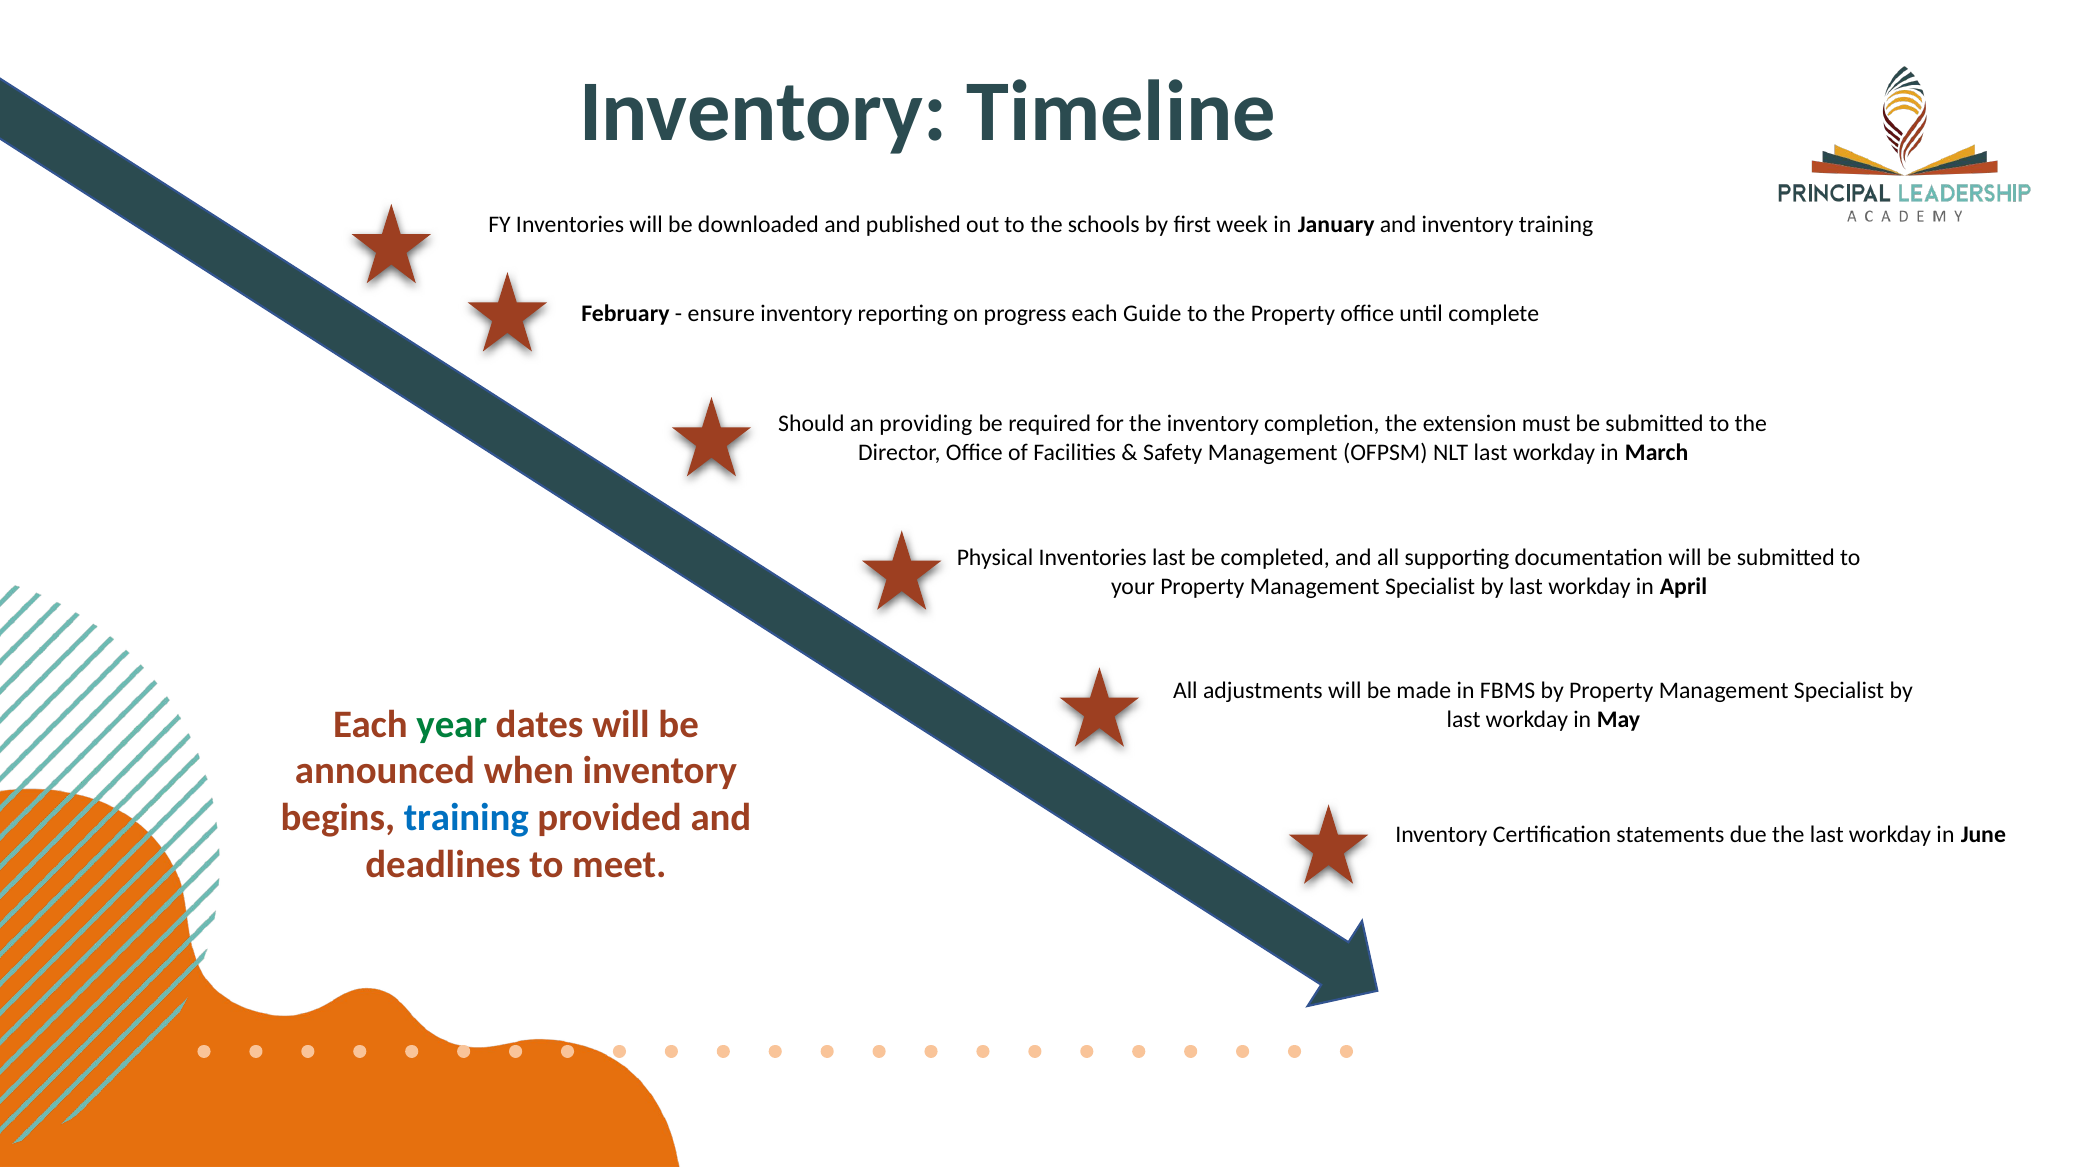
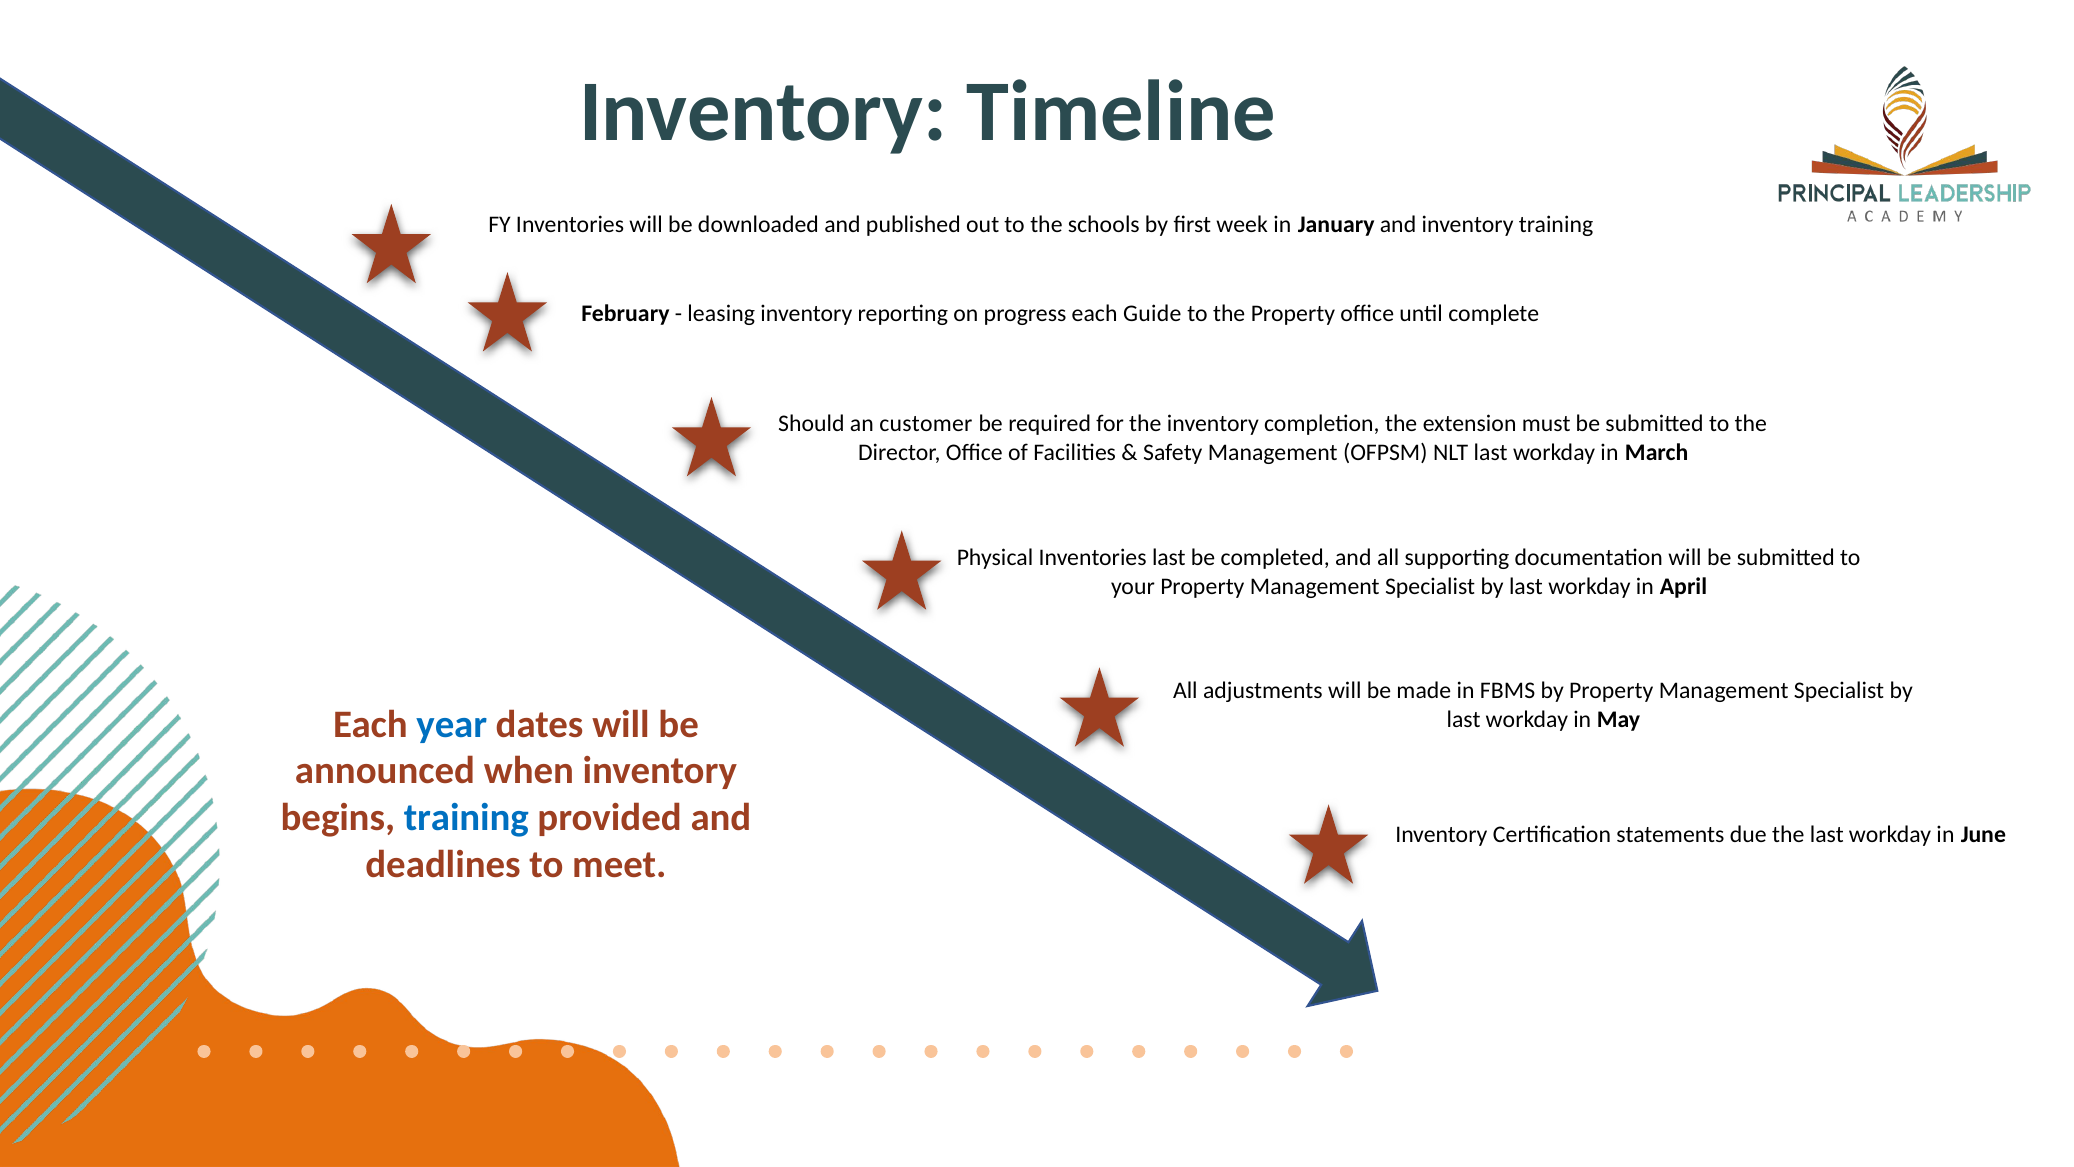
ensure: ensure -> leasing
providing: providing -> customer
year colour: green -> blue
